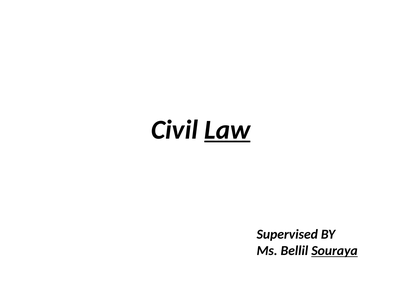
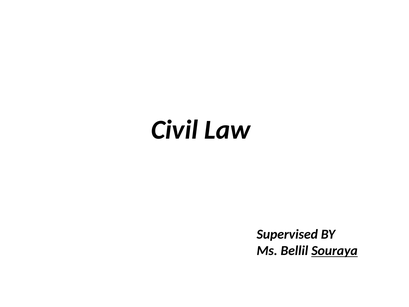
Law underline: present -> none
